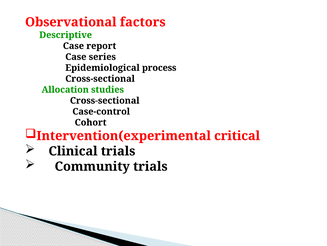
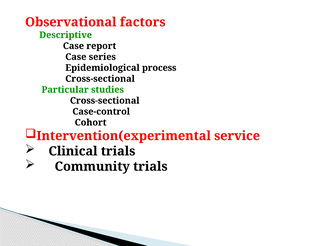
Allocation: Allocation -> Particular
critical: critical -> service
